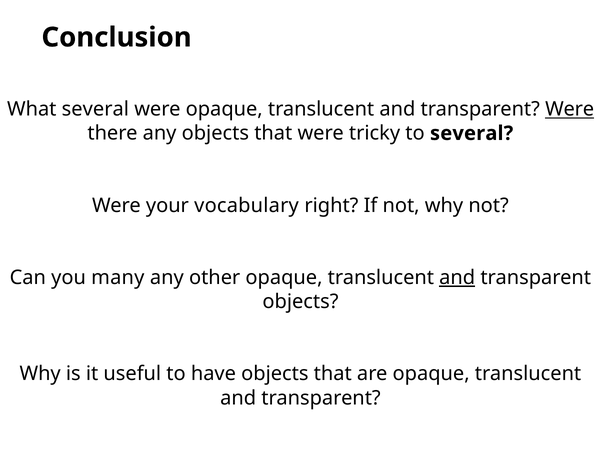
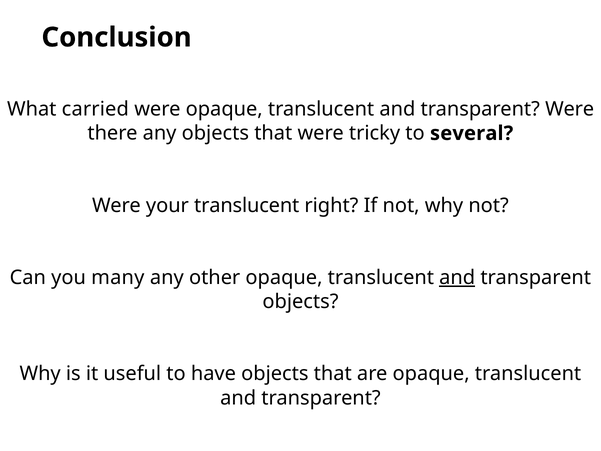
What several: several -> carried
Were at (570, 109) underline: present -> none
your vocabulary: vocabulary -> translucent
